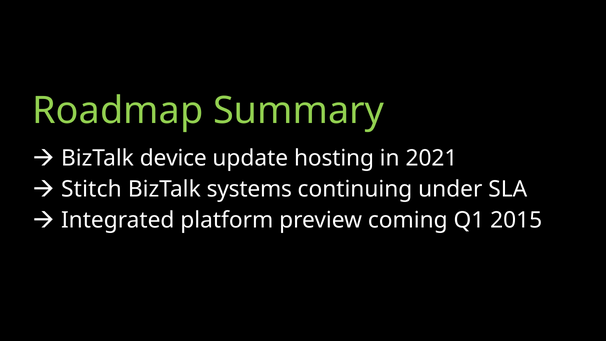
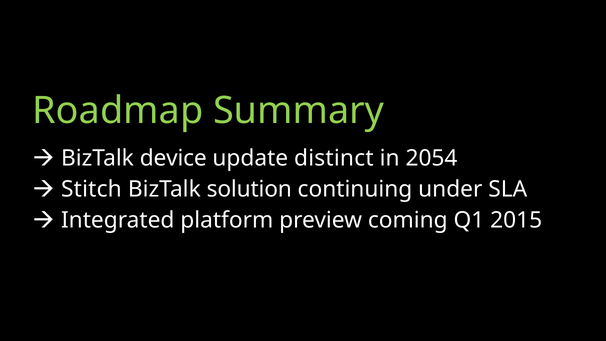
hosting: hosting -> distinct
2021: 2021 -> 2054
systems: systems -> solution
